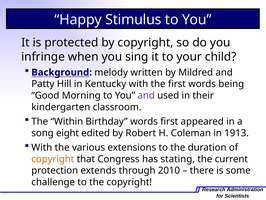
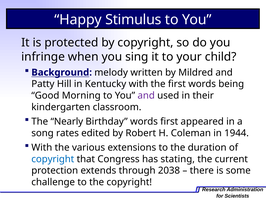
Within: Within -> Nearly
eight: eight -> rates
1913: 1913 -> 1944
copyright at (53, 159) colour: orange -> blue
2010: 2010 -> 2038
